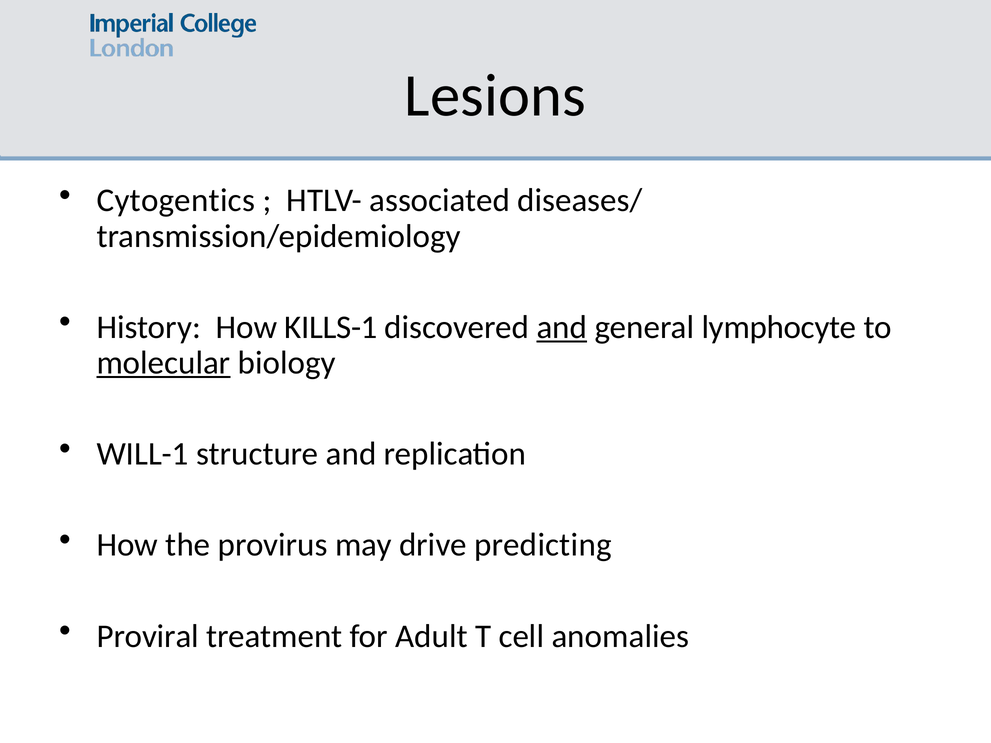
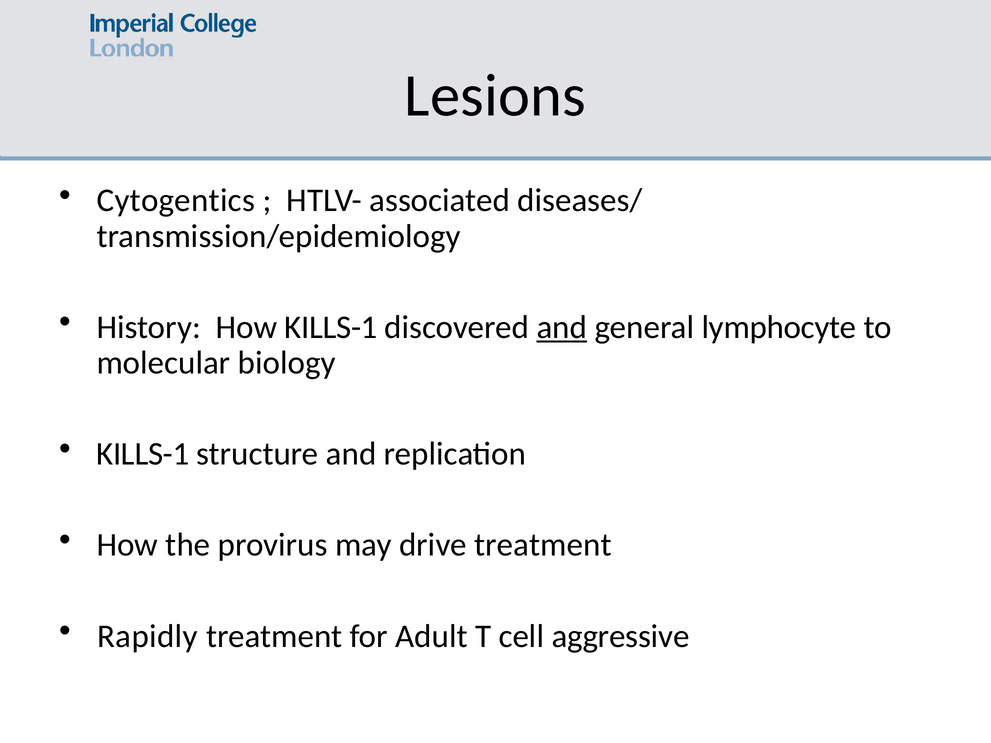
molecular underline: present -> none
WILL-1 at (143, 454): WILL-1 -> KILLS-1
drive predicting: predicting -> treatment
Proviral: Proviral -> Rapidly
anomalies: anomalies -> aggressive
